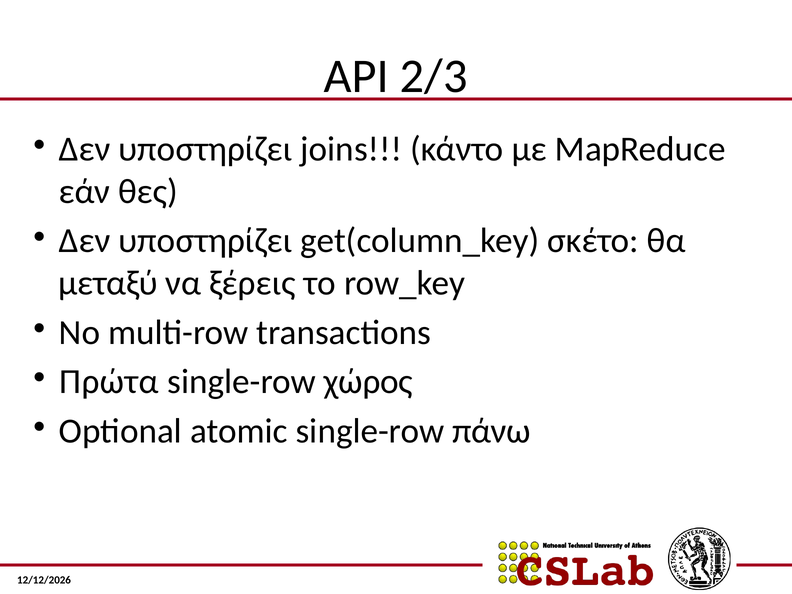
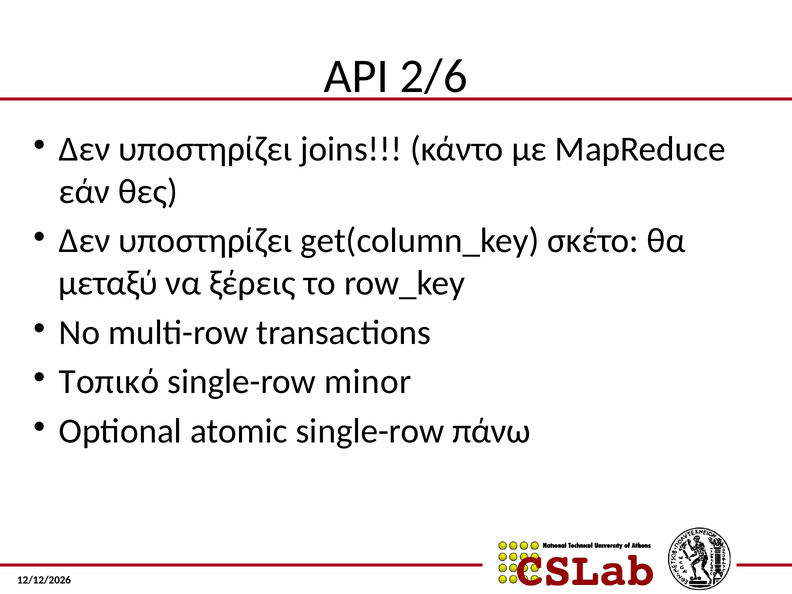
2/3: 2/3 -> 2/6
Πρώτα: Πρώτα -> Τοπικό
χώρος: χώρος -> minor
